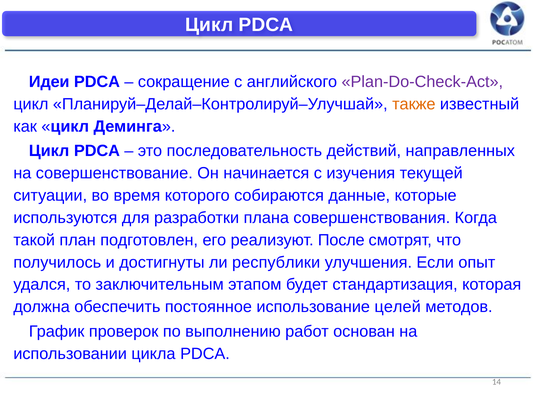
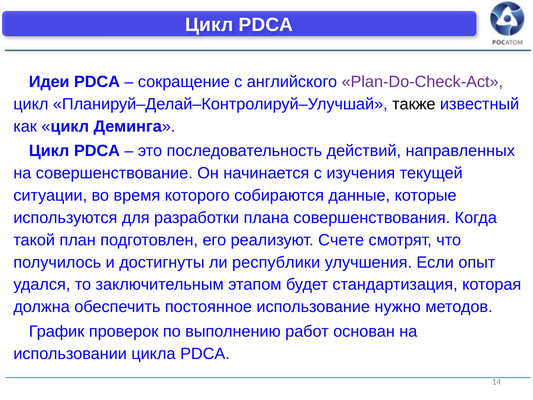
также colour: orange -> black
После: После -> Счете
целей: целей -> нужно
